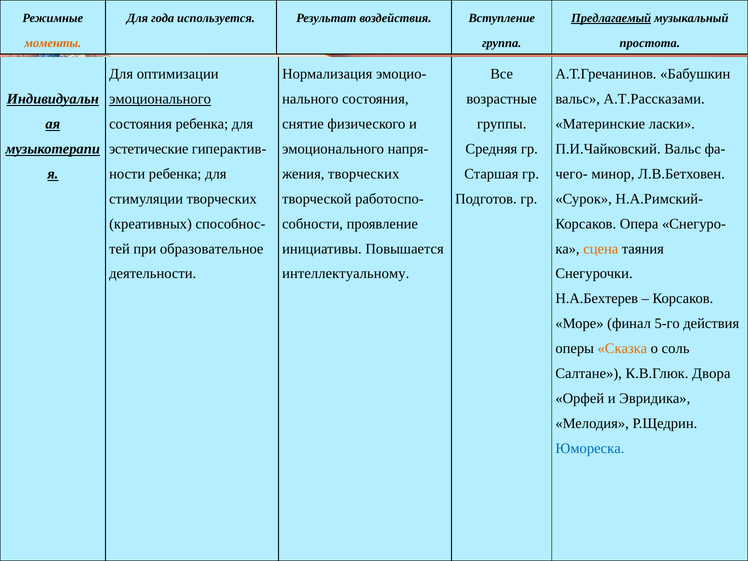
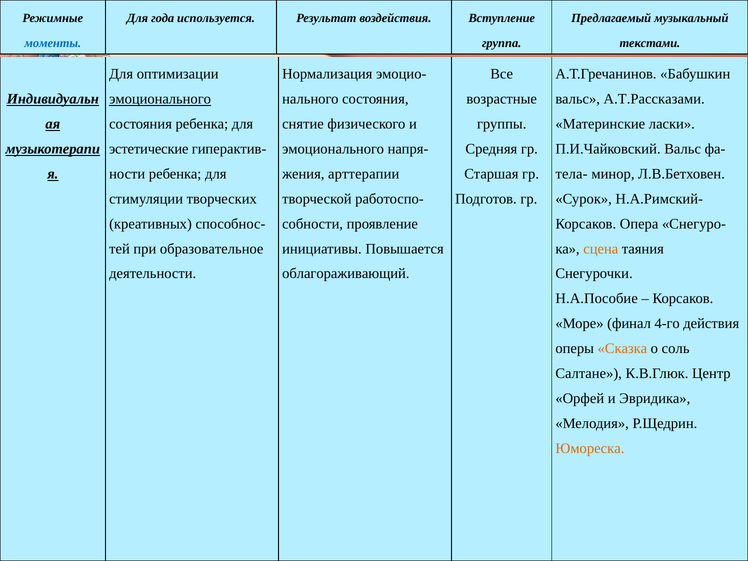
Предлагаемый underline: present -> none
моменты colour: orange -> blue
простота: простота -> текстами
творческих at (364, 174): творческих -> арттерапии
чего-: чего- -> тела-
интеллектуальному: интеллектуальному -> облагораживающий
Н.А.Бехтерев: Н.А.Бехтерев -> Н.А.Пособие
5-го: 5-го -> 4-го
Двора: Двора -> Центр
Юмореска colour: blue -> orange
